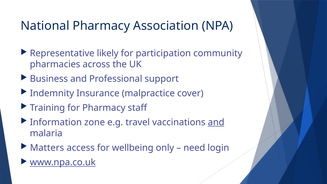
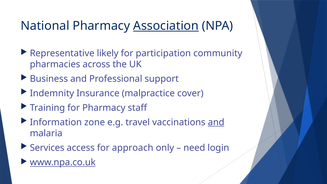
Association underline: none -> present
Matters: Matters -> Services
wellbeing: wellbeing -> approach
